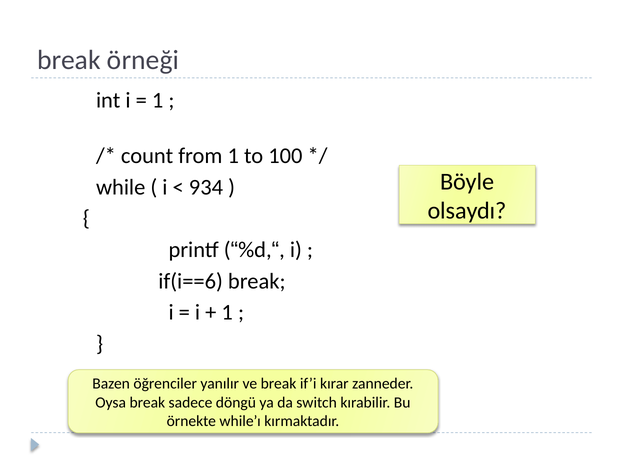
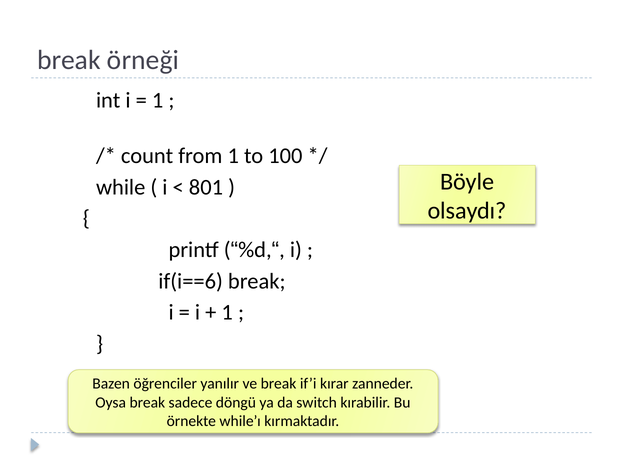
934: 934 -> 801
